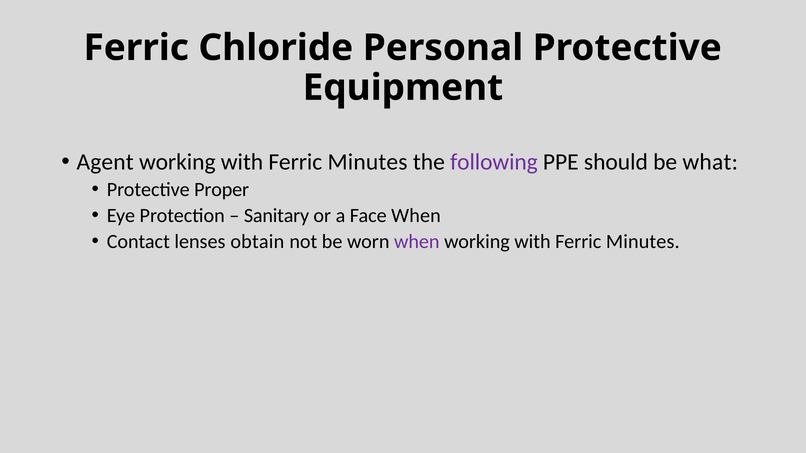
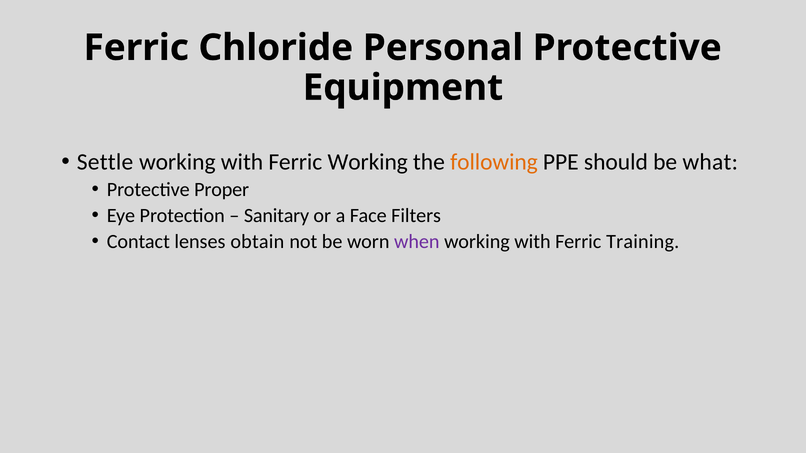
Agent: Agent -> Settle
Minutes at (368, 162): Minutes -> Working
following colour: purple -> orange
Face When: When -> Filters
Minutes at (643, 242): Minutes -> Training
